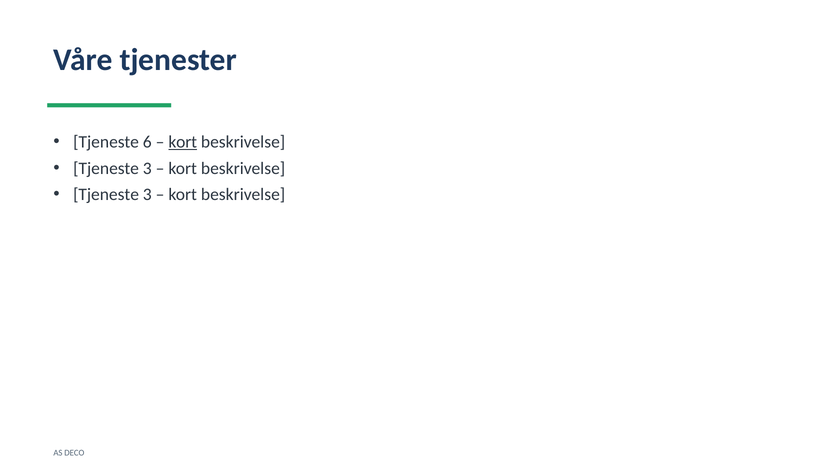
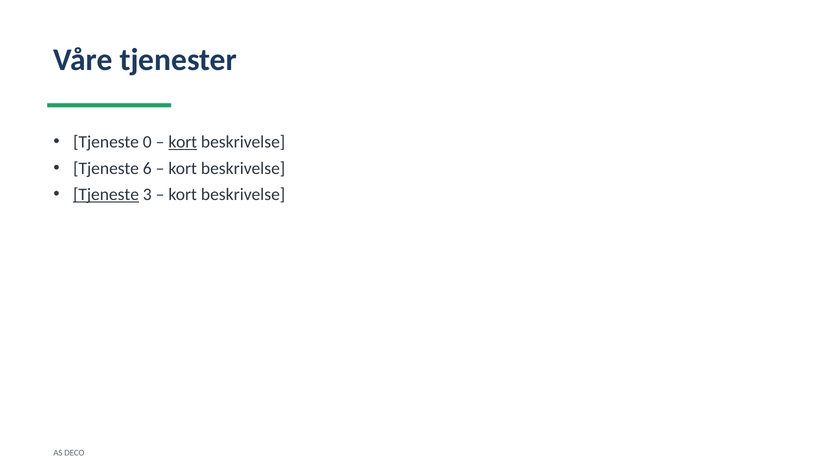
6: 6 -> 0
3 at (147, 169): 3 -> 6
Tjeneste at (106, 195) underline: none -> present
